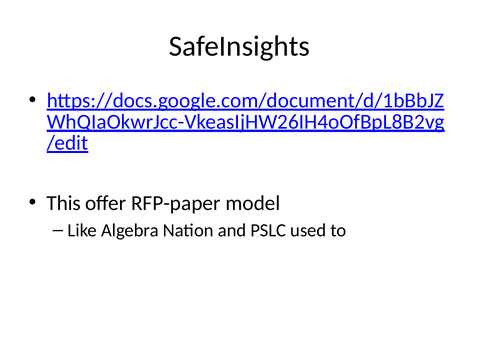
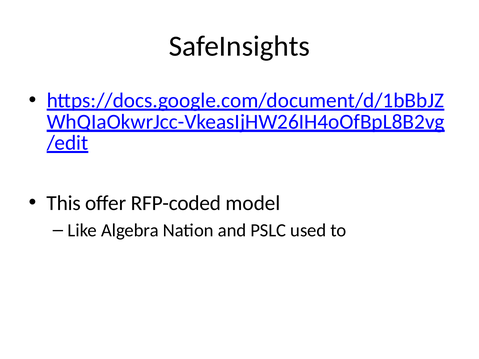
RFP-paper: RFP-paper -> RFP-coded
